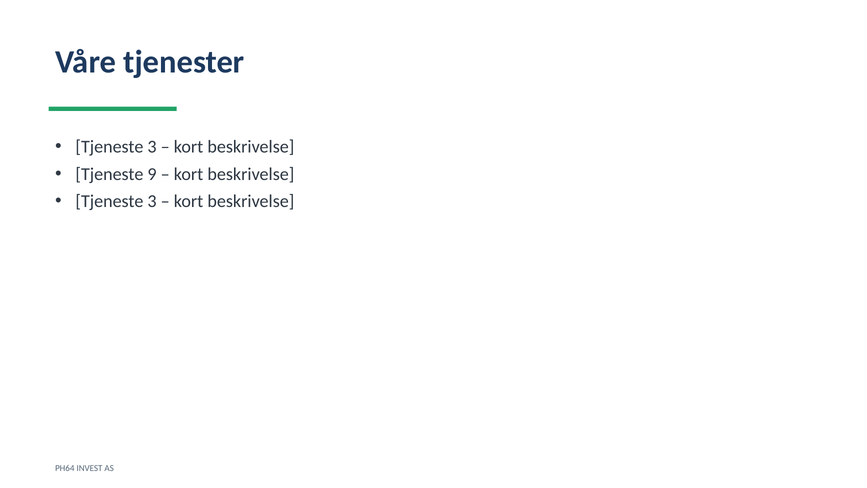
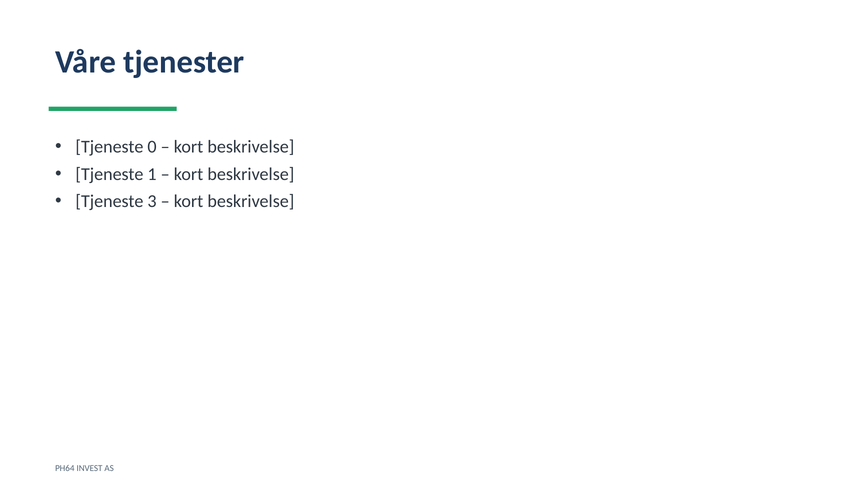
3 at (152, 147): 3 -> 0
9: 9 -> 1
